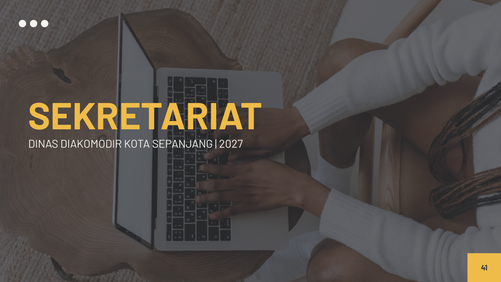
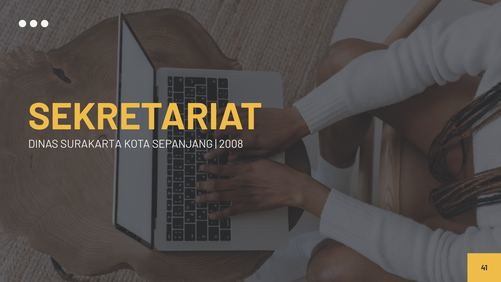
DIAKOMODIR: DIAKOMODIR -> SURAKARTA
2027: 2027 -> 2008
